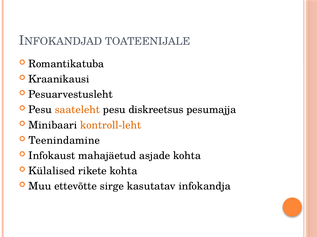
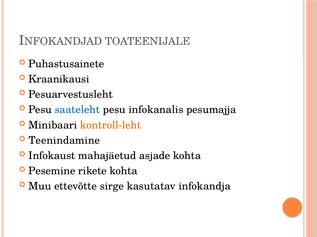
Romantikatuba: Romantikatuba -> Puhastusainete
saateleht colour: orange -> blue
diskreetsus: diskreetsus -> infokanalis
Külalised: Külalised -> Pesemine
